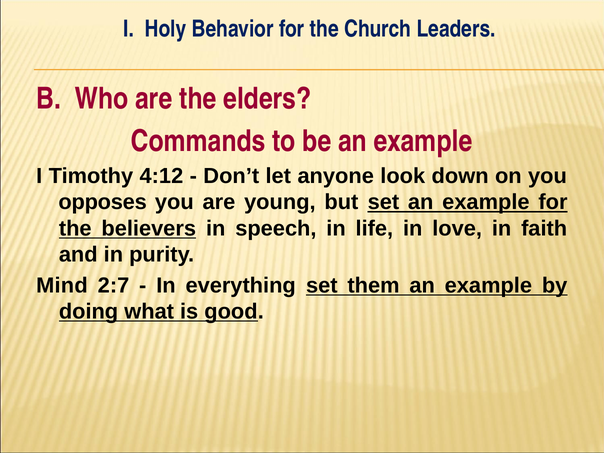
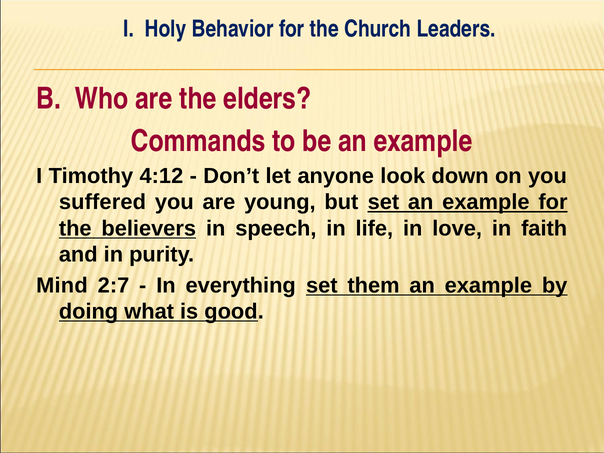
opposes: opposes -> suffered
